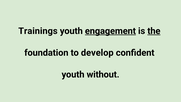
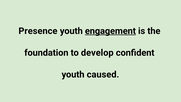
Trainings: Trainings -> Presence
the underline: present -> none
without: without -> caused
